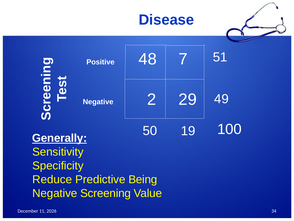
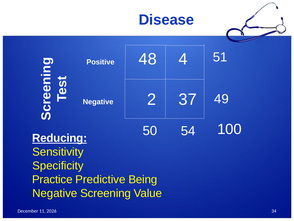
7: 7 -> 4
29: 29 -> 37
19: 19 -> 54
Generally: Generally -> Reducing
Reduce: Reduce -> Practice
